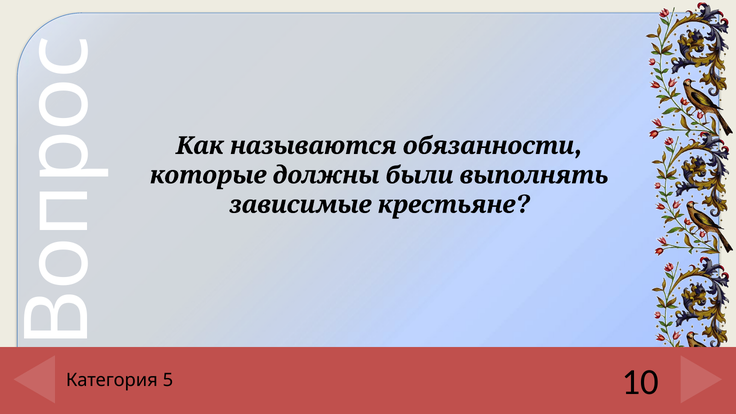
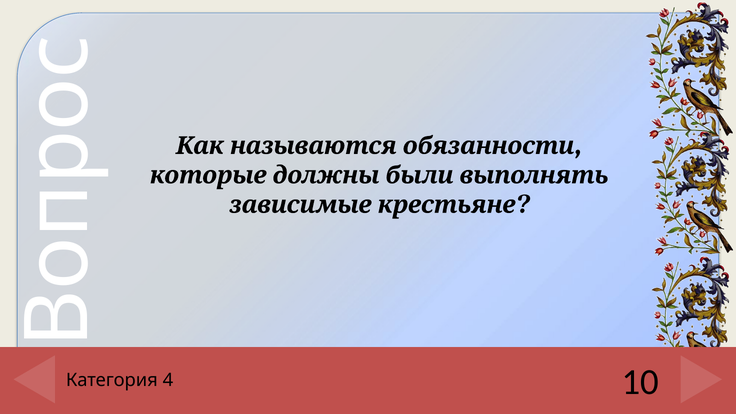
5: 5 -> 4
